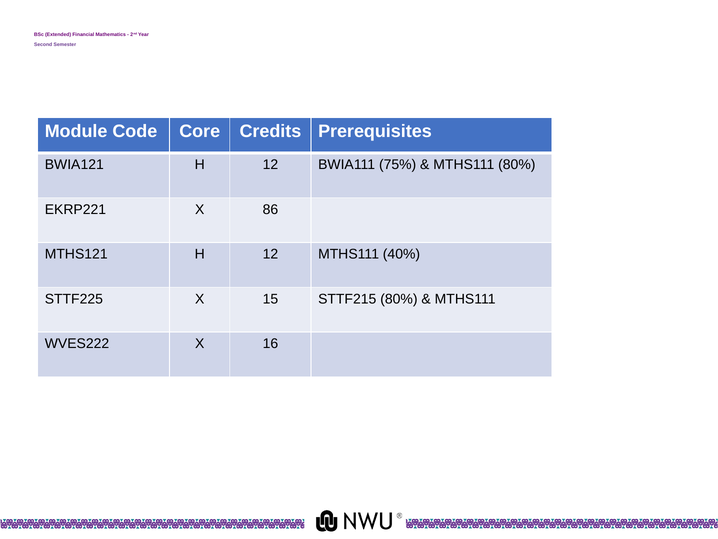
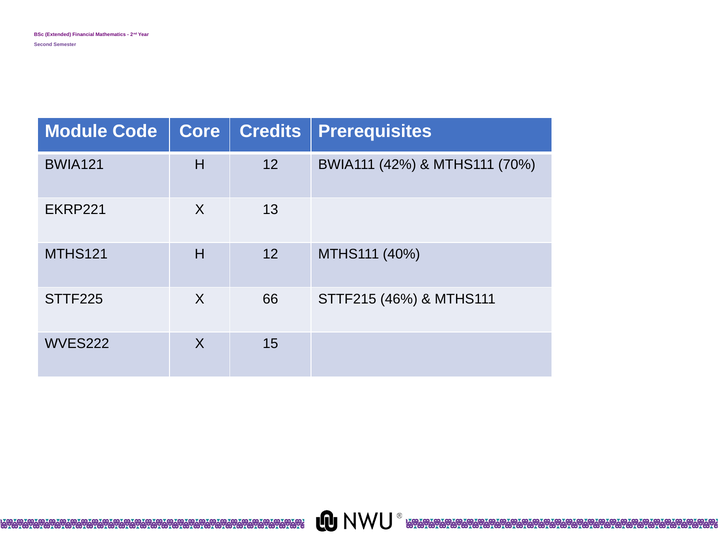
75%: 75% -> 42%
MTHS111 80%: 80% -> 70%
86: 86 -> 13
15: 15 -> 66
STTF215 80%: 80% -> 46%
16: 16 -> 15
